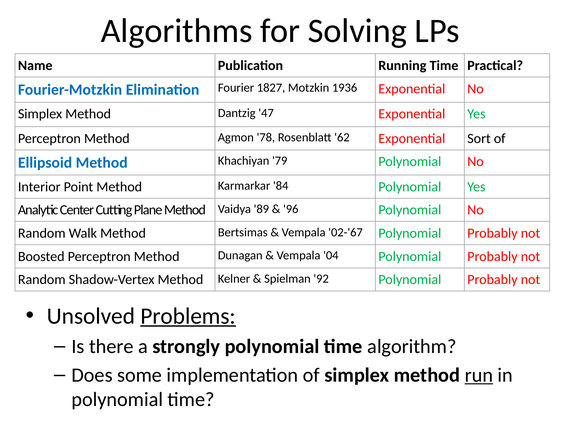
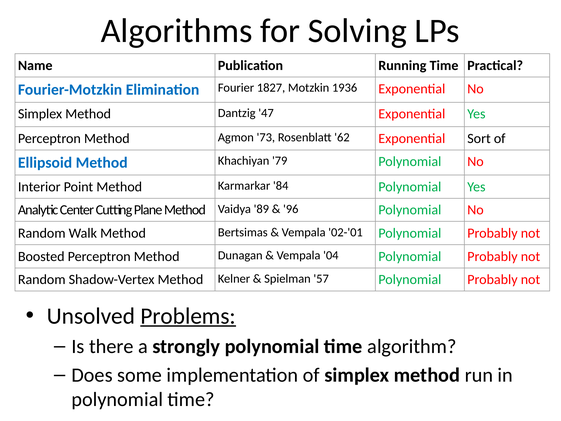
78: 78 -> 73
02-'67: 02-'67 -> 02-'01
92: 92 -> 57
run underline: present -> none
